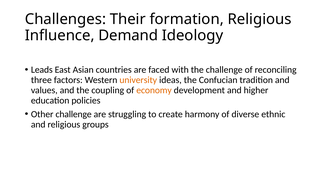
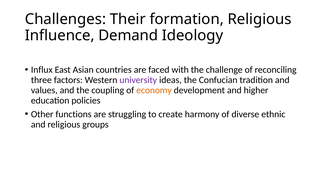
Leads: Leads -> Influx
university colour: orange -> purple
Other challenge: challenge -> functions
